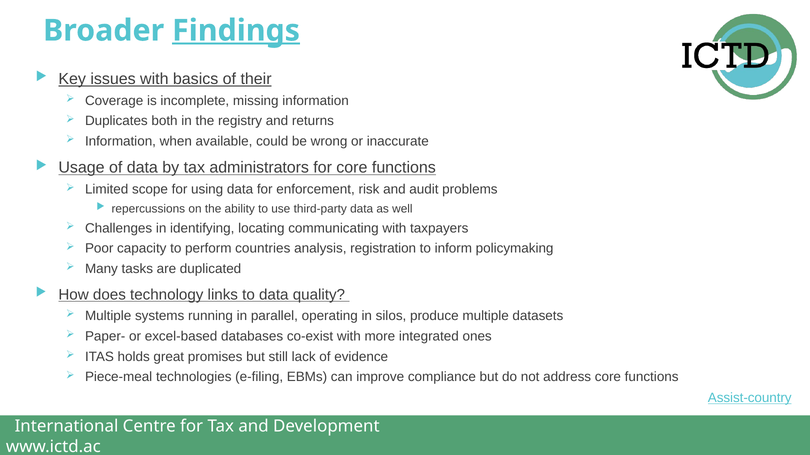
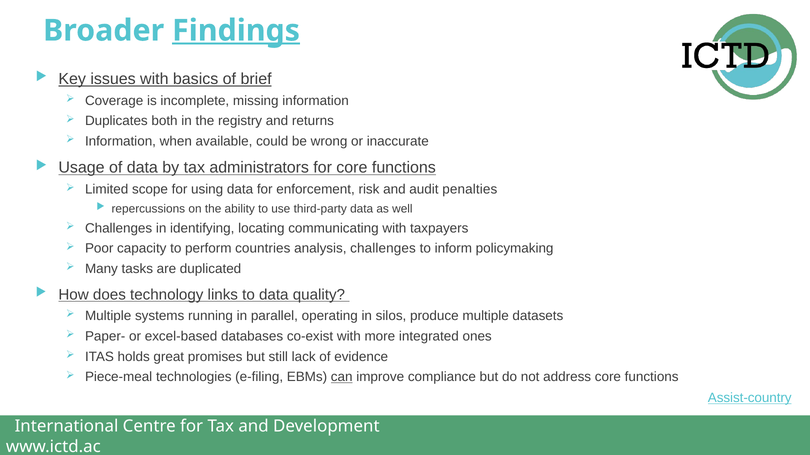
their: their -> brief
problems: problems -> penalties
analysis registration: registration -> challenges
can underline: none -> present
